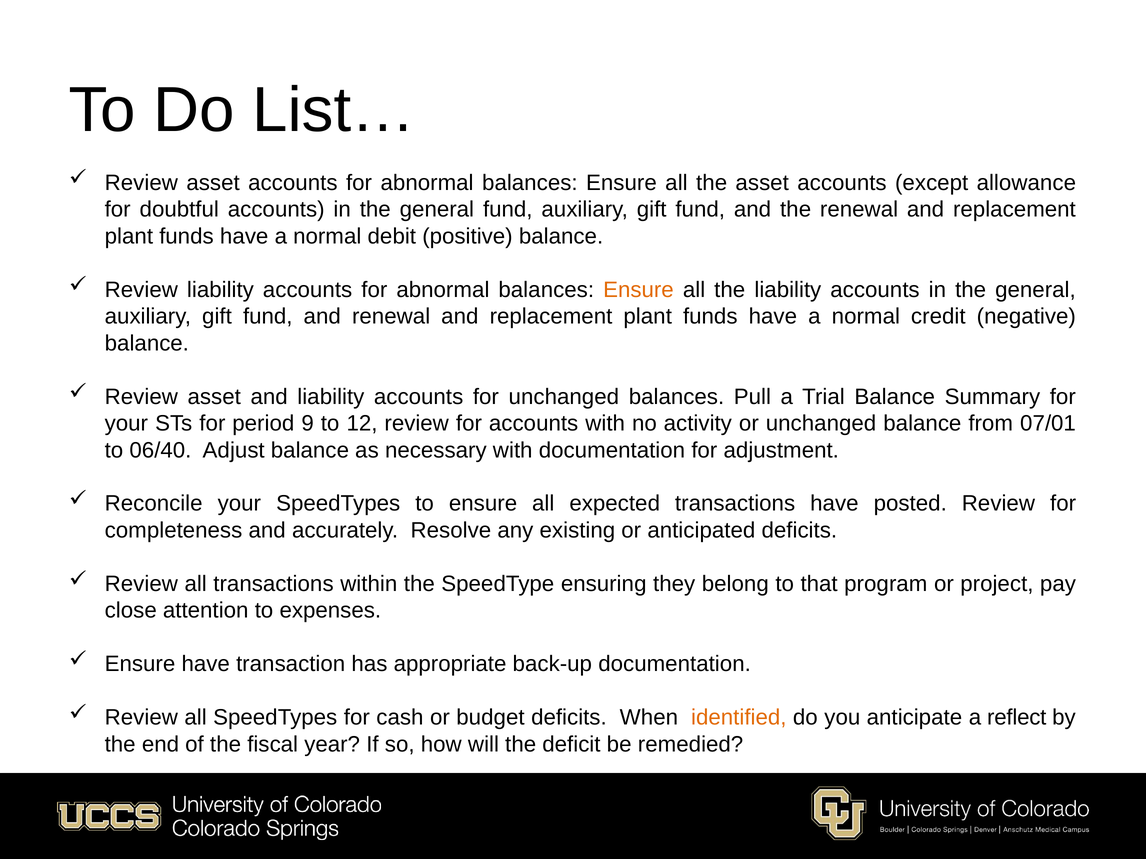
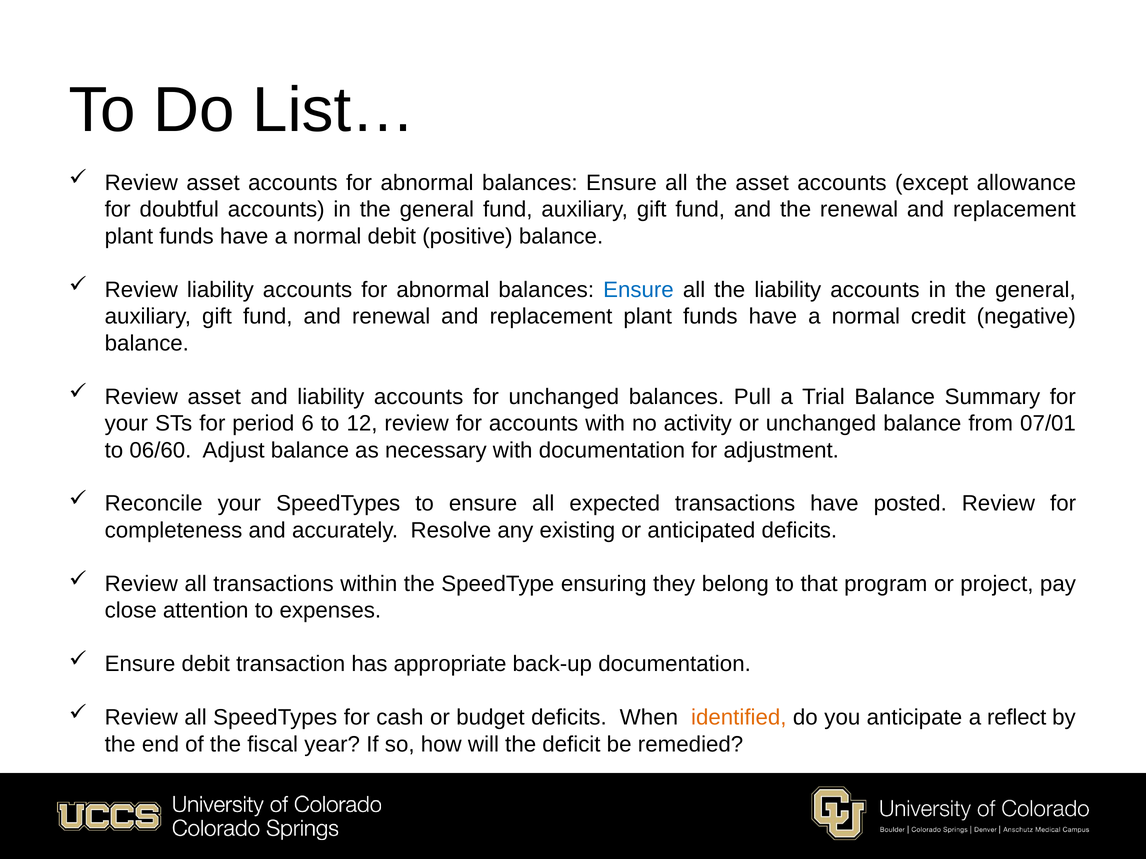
Ensure at (638, 290) colour: orange -> blue
9: 9 -> 6
06/40: 06/40 -> 06/60
Ensure have: have -> debit
